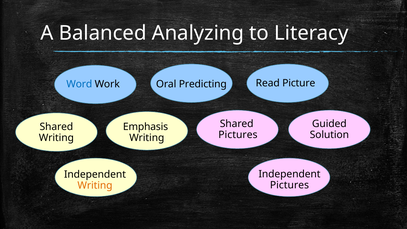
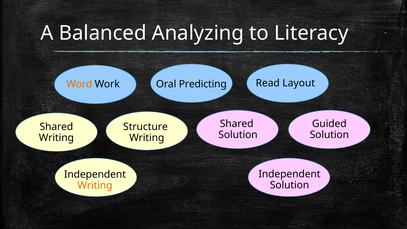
Word colour: blue -> orange
Picture: Picture -> Layout
Emphasis: Emphasis -> Structure
Pictures at (238, 135): Pictures -> Solution
Pictures at (289, 185): Pictures -> Solution
